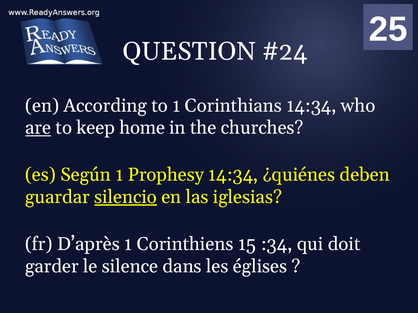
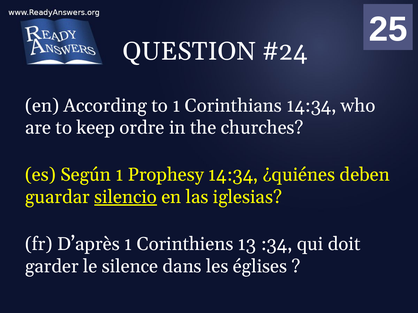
are underline: present -> none
home: home -> ordre
Corinthiens 15: 15 -> 13
